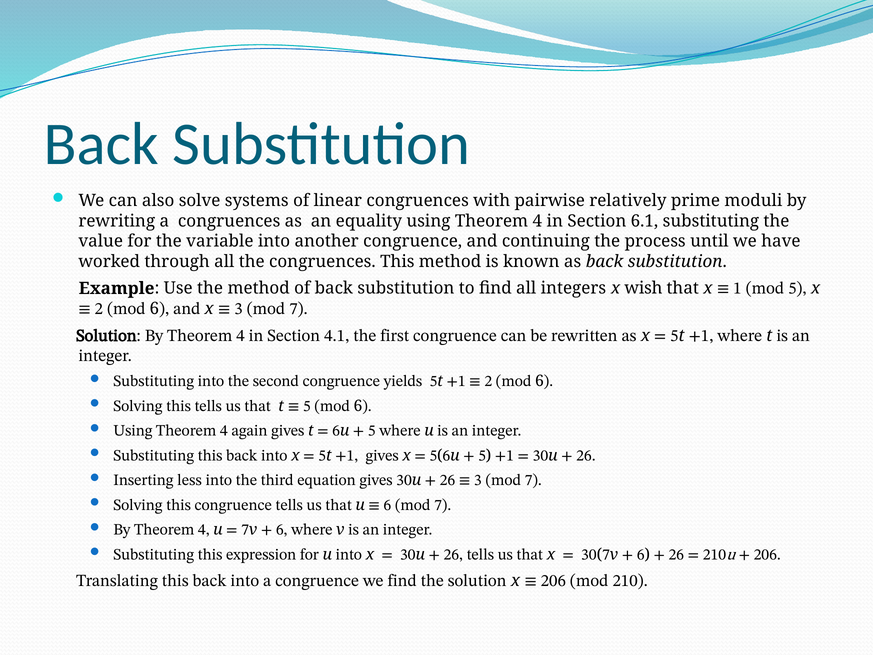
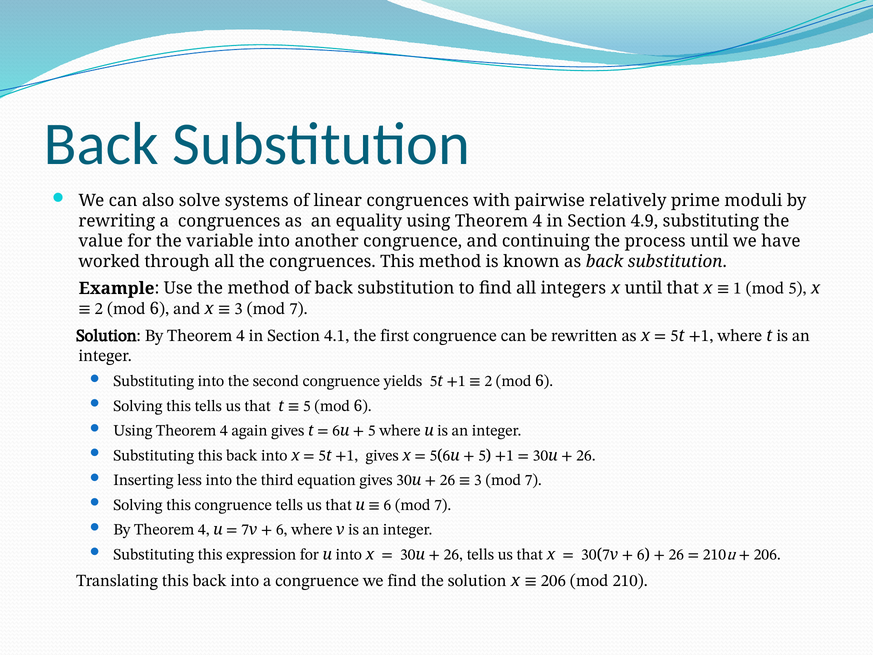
6.1: 6.1 -> 4.9
x wish: wish -> until
